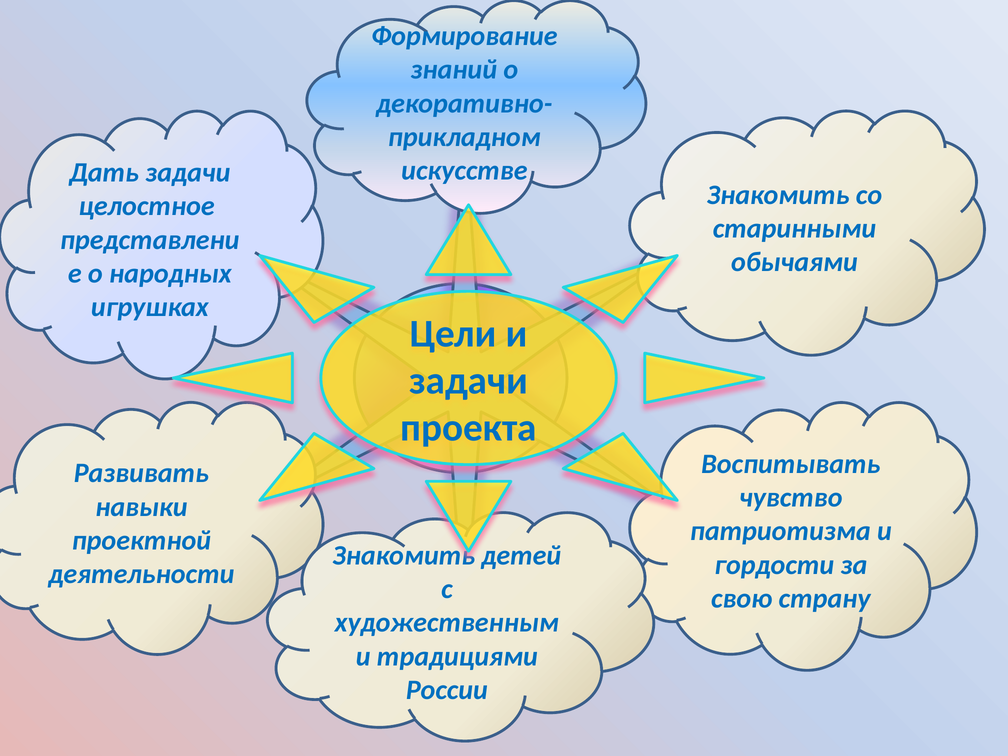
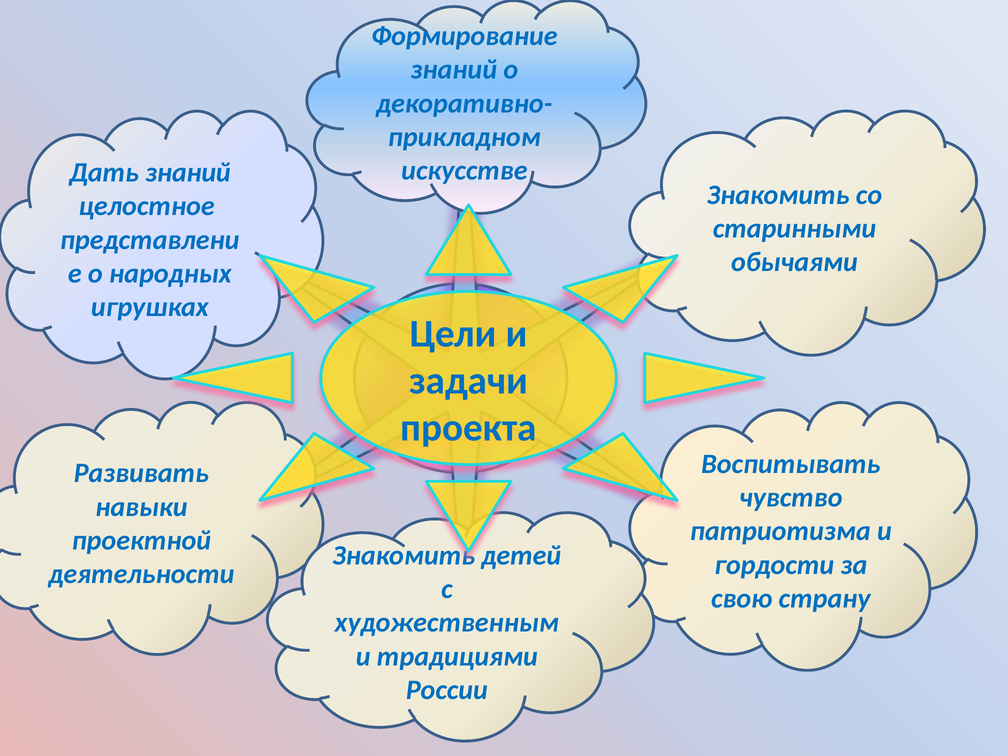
Дать задачи: задачи -> знаний
